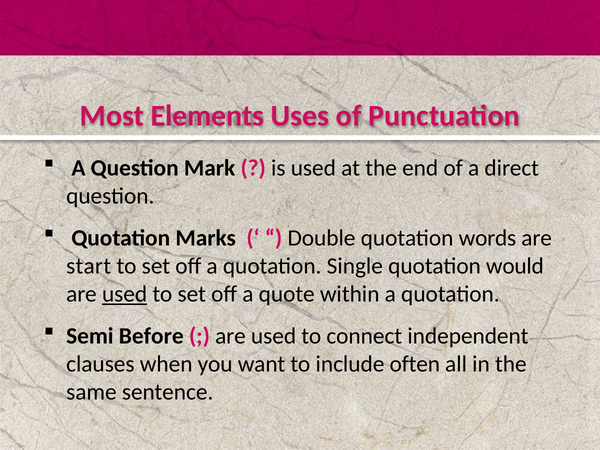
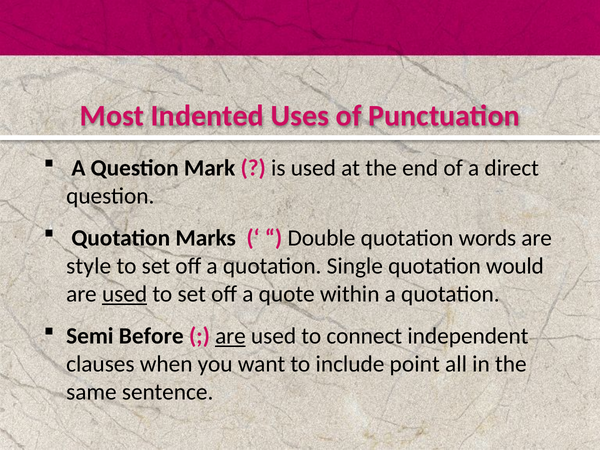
Elements: Elements -> Indented
start: start -> style
are at (230, 336) underline: none -> present
often: often -> point
